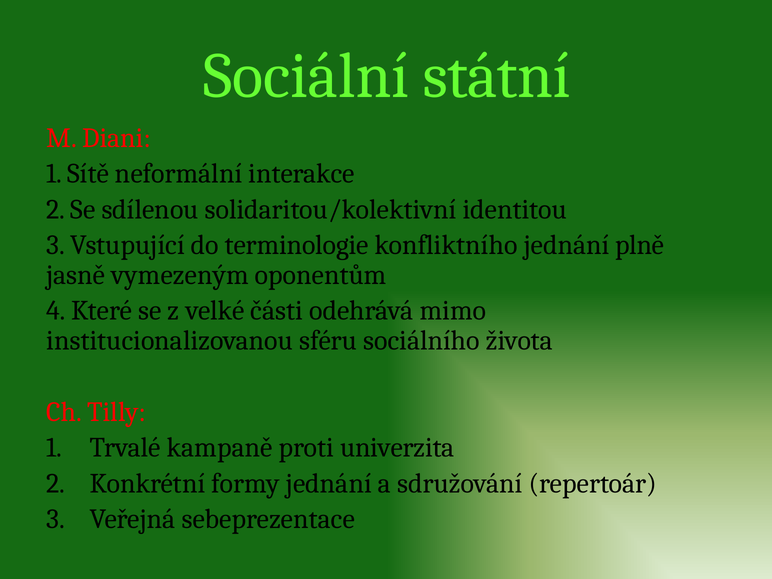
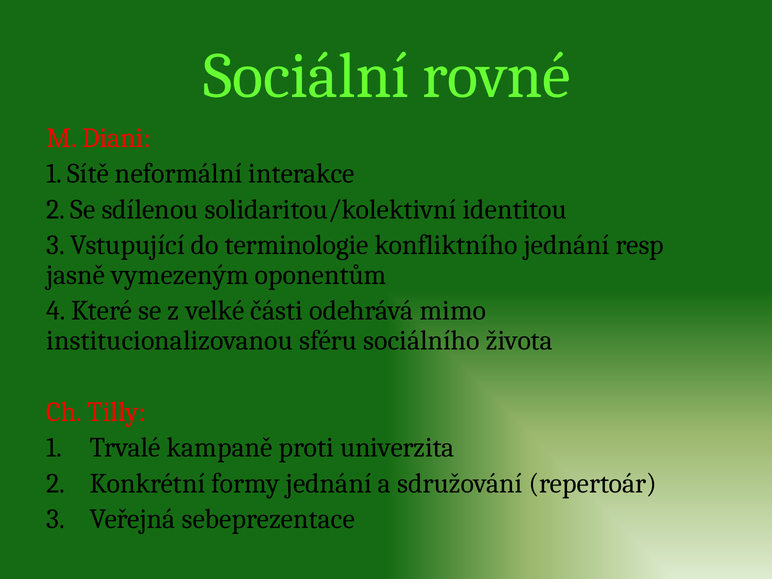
státní: státní -> rovné
plně: plně -> resp
